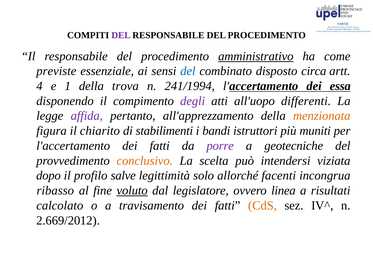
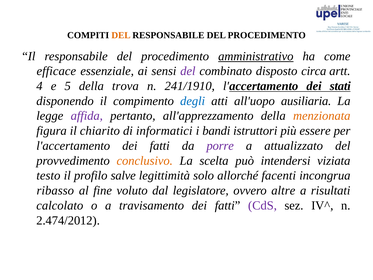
DEL at (121, 35) colour: purple -> orange
previste: previste -> efficace
del at (188, 71) colour: blue -> purple
1: 1 -> 5
241/1994: 241/1994 -> 241/1910
essa: essa -> stati
degli colour: purple -> blue
differenti: differenti -> ausiliaria
stabilimenti: stabilimenti -> informatici
muniti: muniti -> essere
geotecniche: geotecniche -> attualizzato
dopo: dopo -> testo
voluto underline: present -> none
linea: linea -> altre
CdS colour: orange -> purple
2.669/2012: 2.669/2012 -> 2.474/2012
